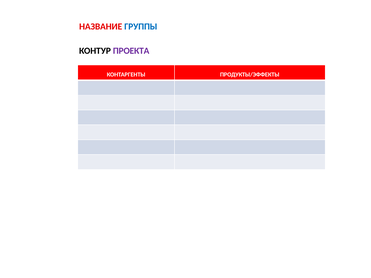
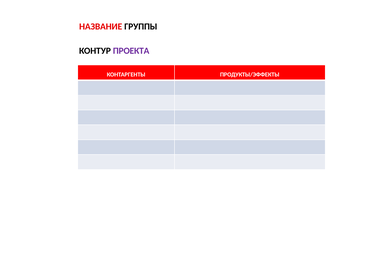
ГРУППЫ colour: blue -> black
